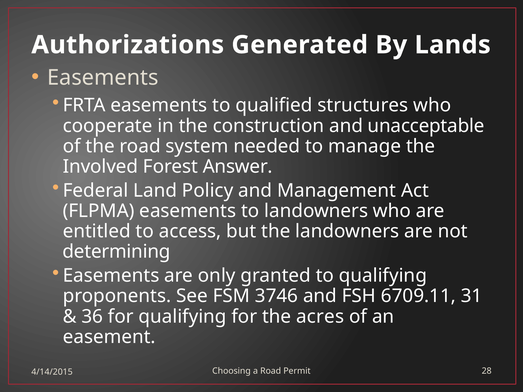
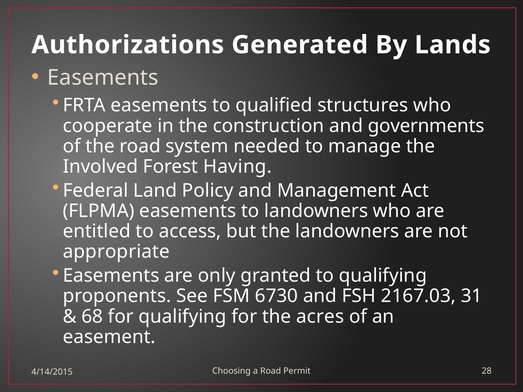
unacceptable: unacceptable -> governments
Answer: Answer -> Having
determining: determining -> appropriate
3746: 3746 -> 6730
6709.11: 6709.11 -> 2167.03
36: 36 -> 68
